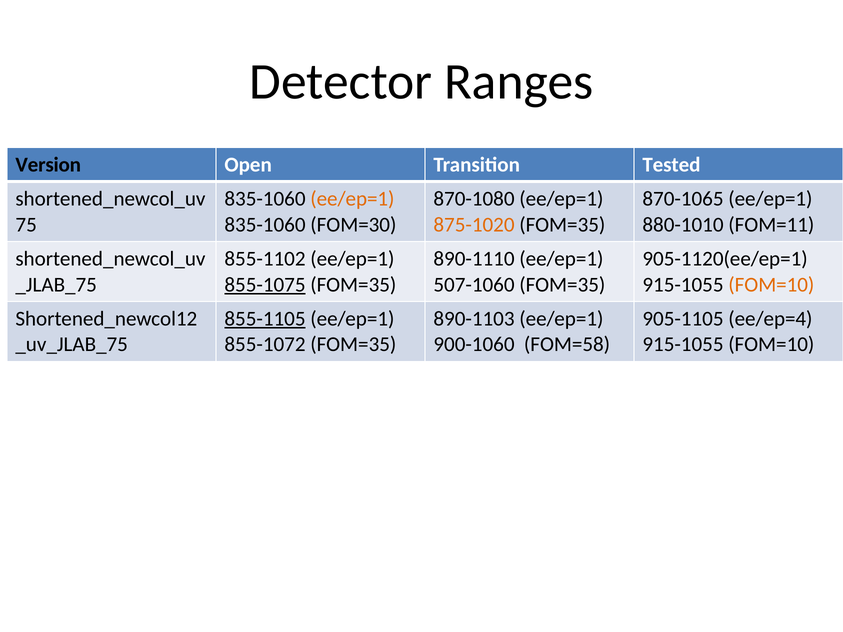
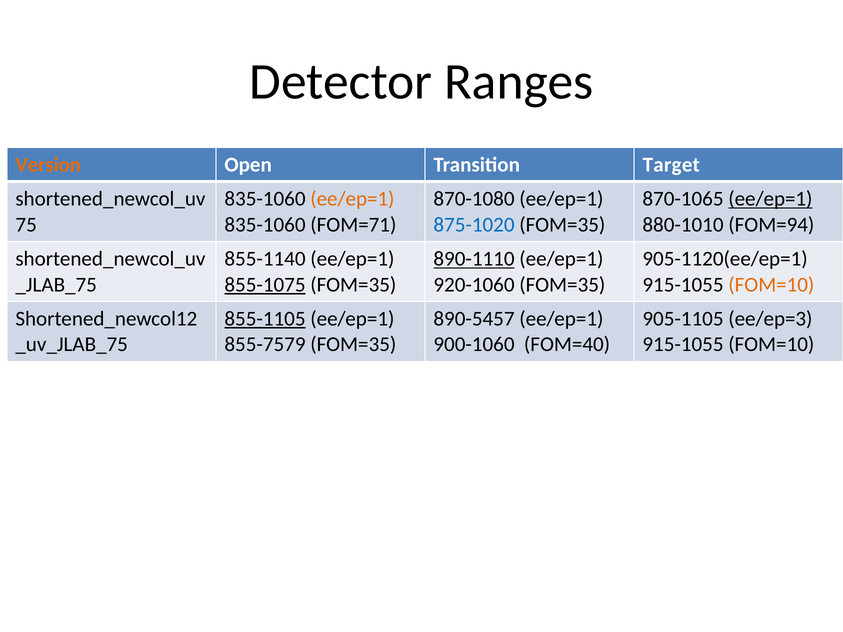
Version colour: black -> orange
Tested: Tested -> Target
ee/ep=1 at (770, 199) underline: none -> present
FOM=30: FOM=30 -> FOM=71
875-1020 colour: orange -> blue
FOM=11: FOM=11 -> FOM=94
855-1102: 855-1102 -> 855-1140
890-1110 underline: none -> present
507-1060: 507-1060 -> 920-1060
890-1103: 890-1103 -> 890-5457
ee/ep=4: ee/ep=4 -> ee/ep=3
855-1072: 855-1072 -> 855-7579
FOM=58: FOM=58 -> FOM=40
